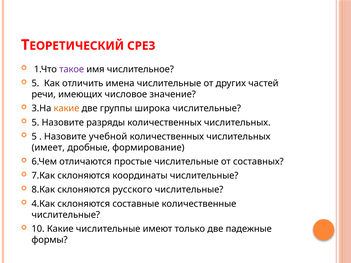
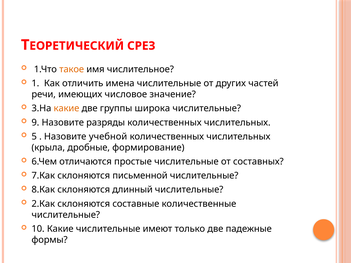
такое colour: purple -> orange
5 at (35, 83): 5 -> 1
5 at (35, 123): 5 -> 9
имеет: имеет -> крыла
координаты: координаты -> письменной
русского: русского -> длинный
4.Как: 4.Как -> 2.Как
